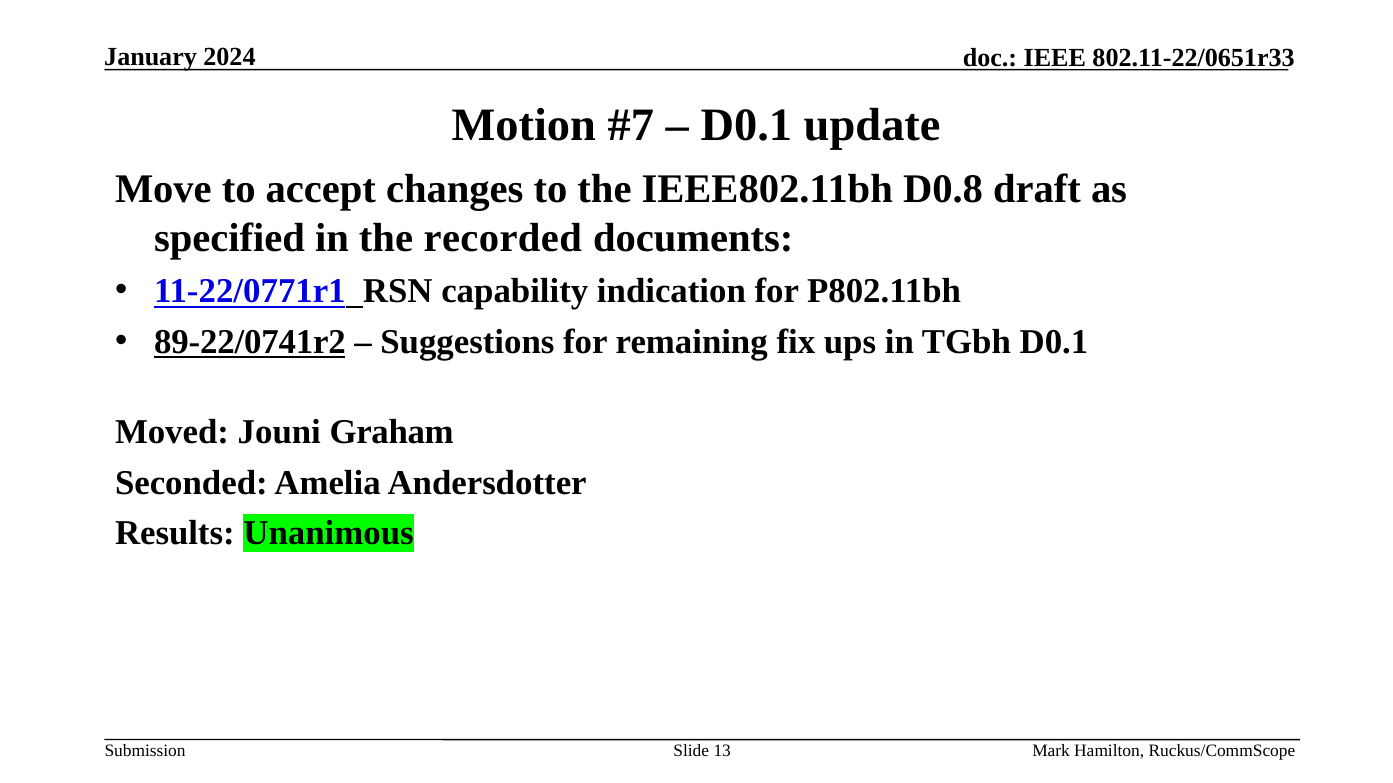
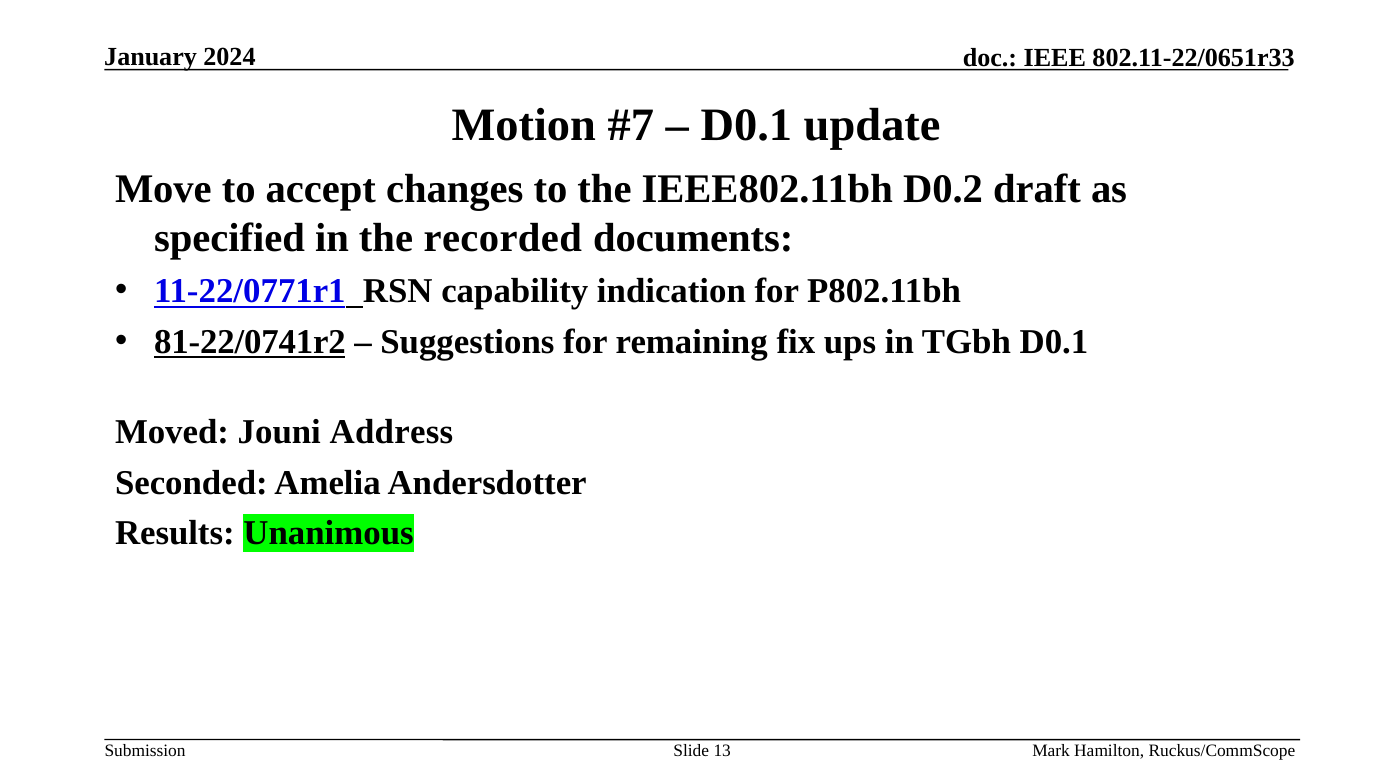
D0.8: D0.8 -> D0.2
89-22/0741r2: 89-22/0741r2 -> 81-22/0741r2
Graham: Graham -> Address
